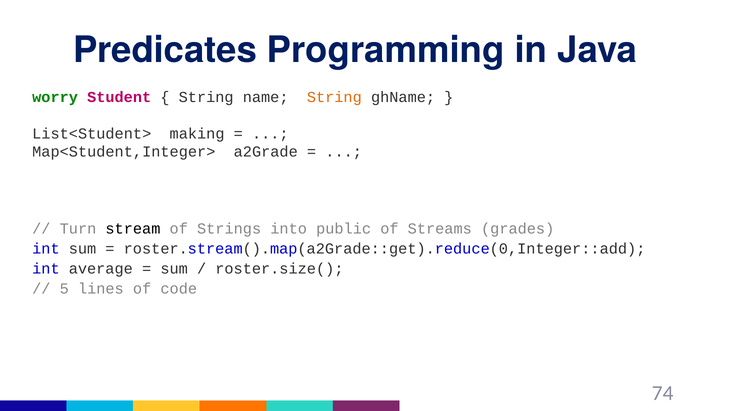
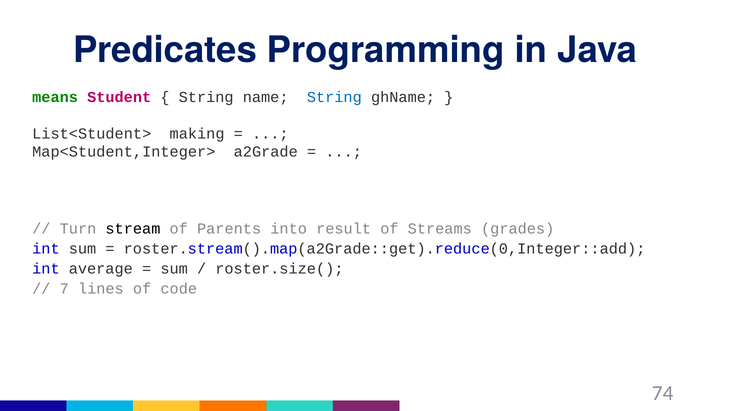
worry: worry -> means
String at (334, 97) colour: orange -> blue
Strings: Strings -> Parents
public: public -> result
5: 5 -> 7
